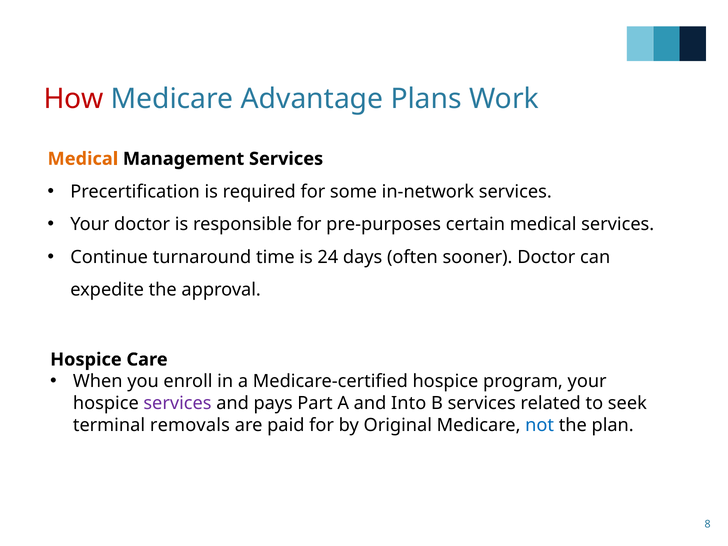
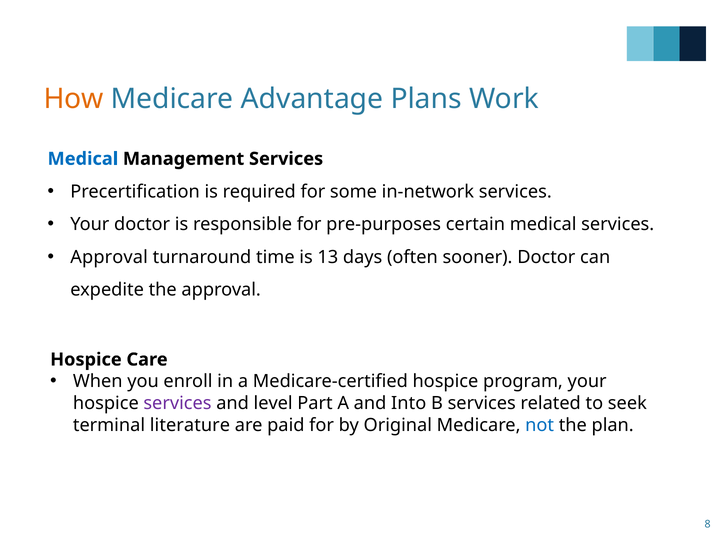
How colour: red -> orange
Medical at (83, 159) colour: orange -> blue
Continue at (109, 257): Continue -> Approval
24: 24 -> 13
pays: pays -> level
removals: removals -> literature
